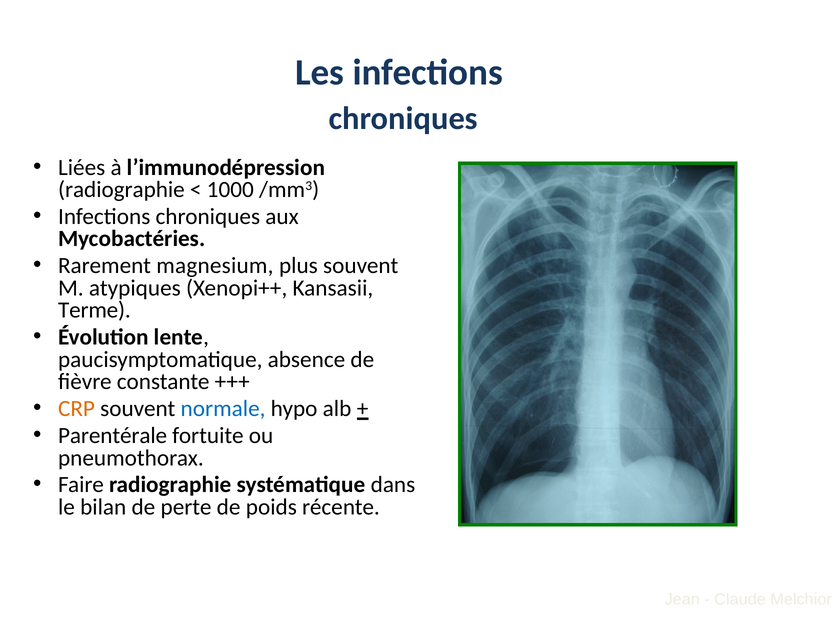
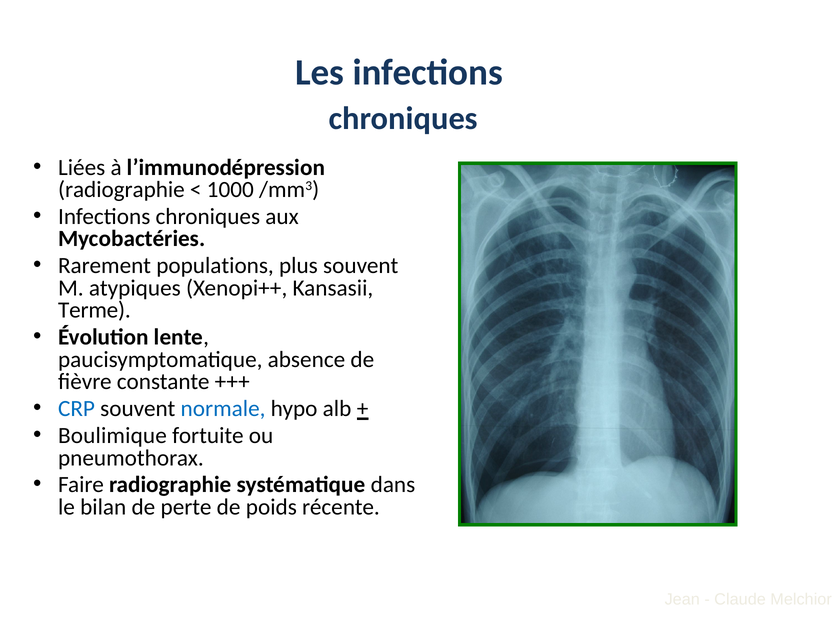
magnesium: magnesium -> populations
CRP colour: orange -> blue
Parentérale: Parentérale -> Boulimique
